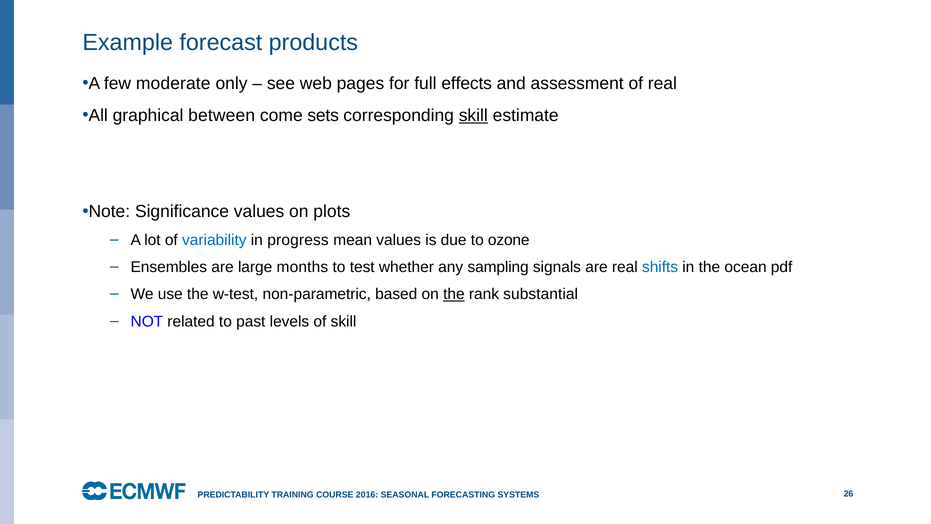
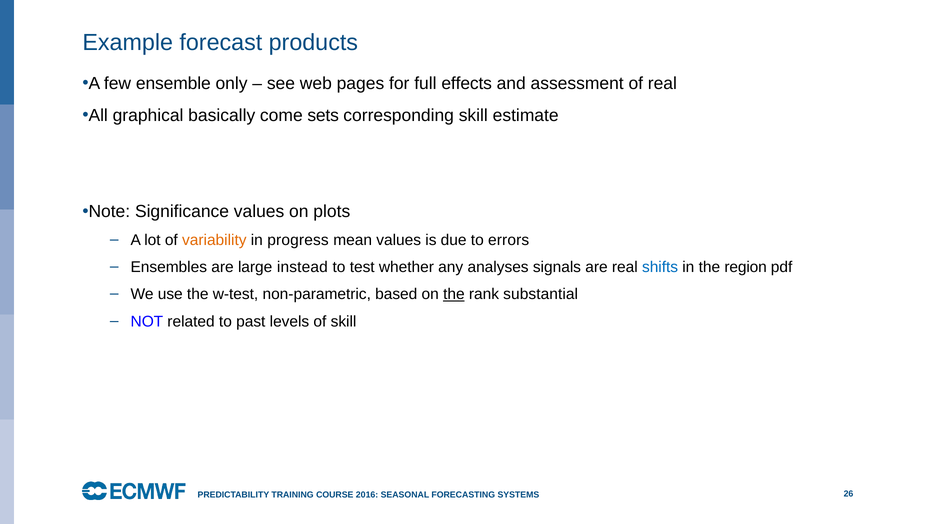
moderate: moderate -> ensemble
between: between -> basically
skill at (473, 116) underline: present -> none
variability colour: blue -> orange
ozone: ozone -> errors
months: months -> instead
sampling: sampling -> analyses
ocean: ocean -> region
